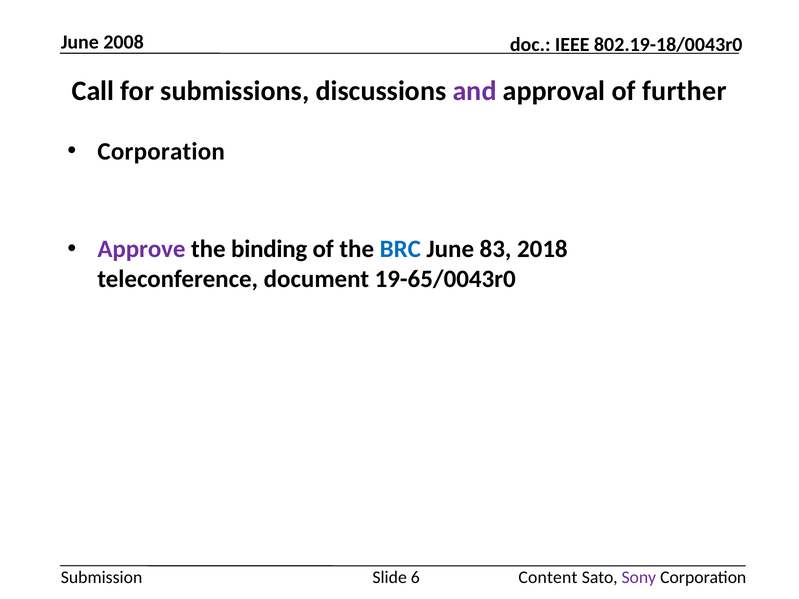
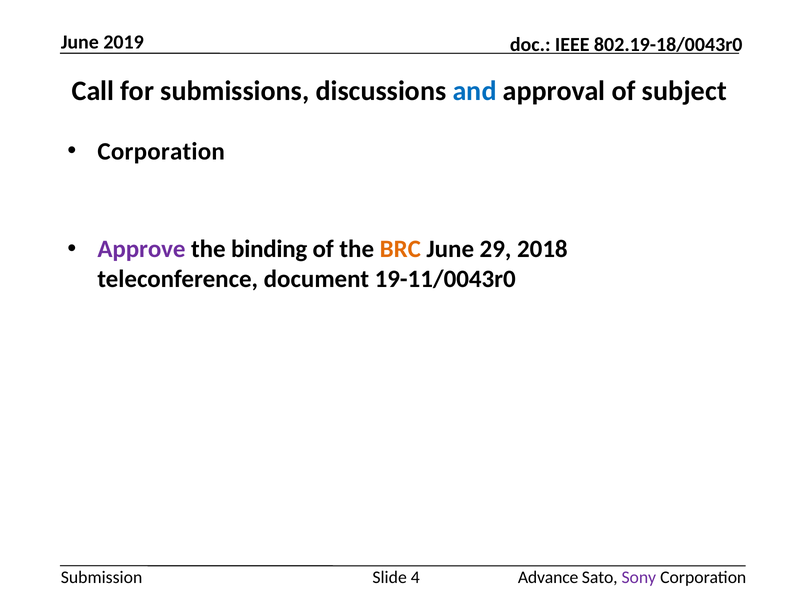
2008: 2008 -> 2019
and colour: purple -> blue
further: further -> subject
BRC colour: blue -> orange
83: 83 -> 29
19-65/0043r0: 19-65/0043r0 -> 19-11/0043r0
6: 6 -> 4
Content: Content -> Advance
